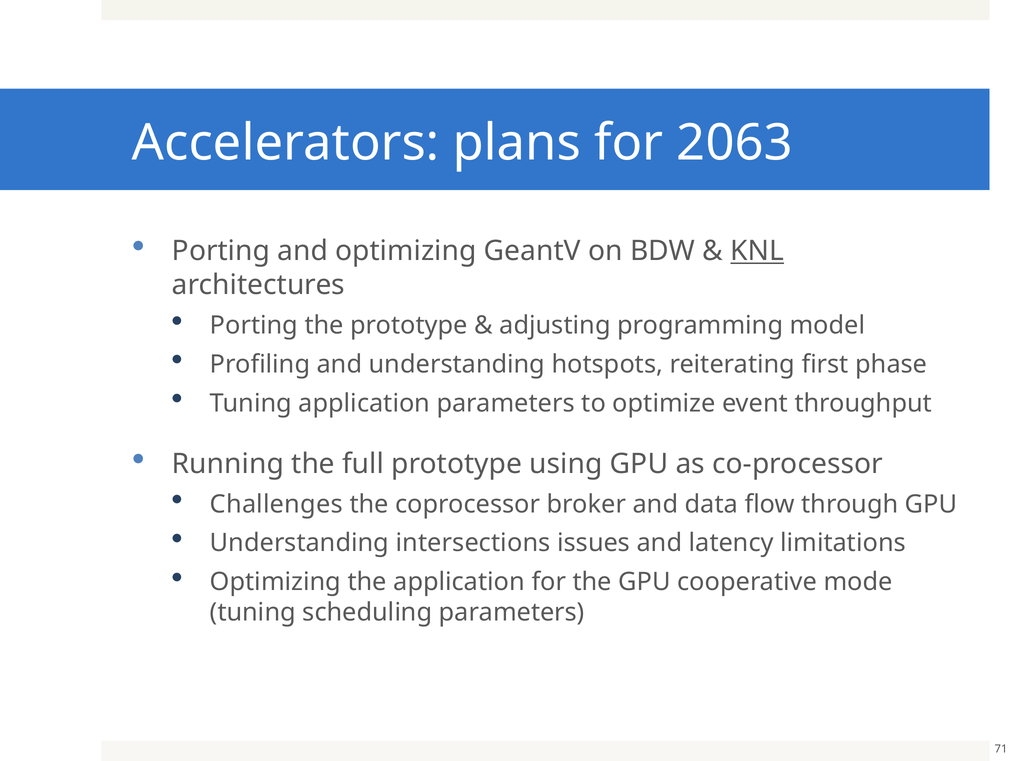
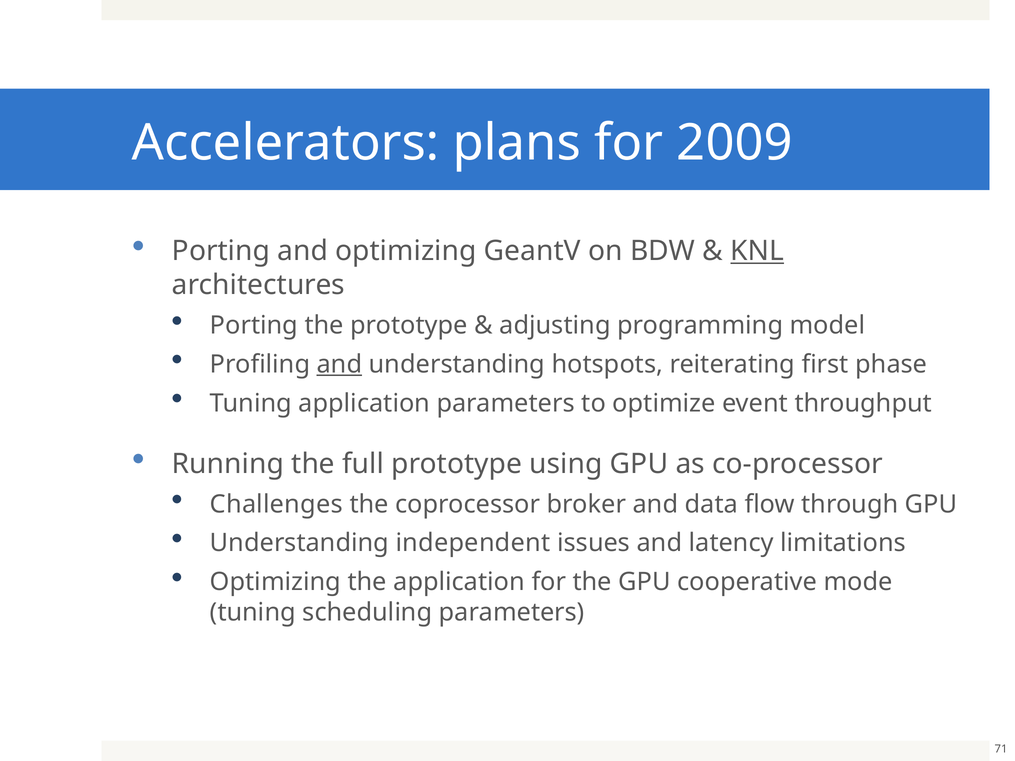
2063: 2063 -> 2009
and at (339, 364) underline: none -> present
intersections: intersections -> independent
